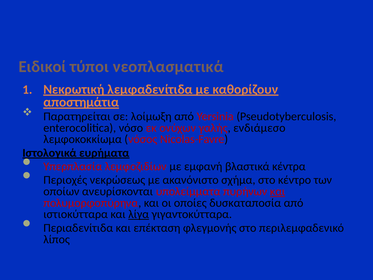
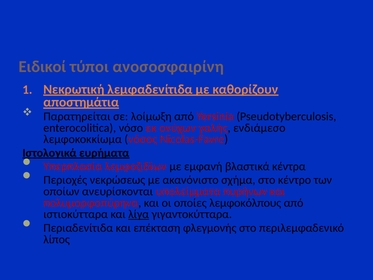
νεοπλασματικά: νεοπλασματικά -> ανοσοσφαιρίνη
και at (278, 191) underline: present -> none
δυσκαταποσία: δυσκαταποσία -> λεμφοκόλπους
